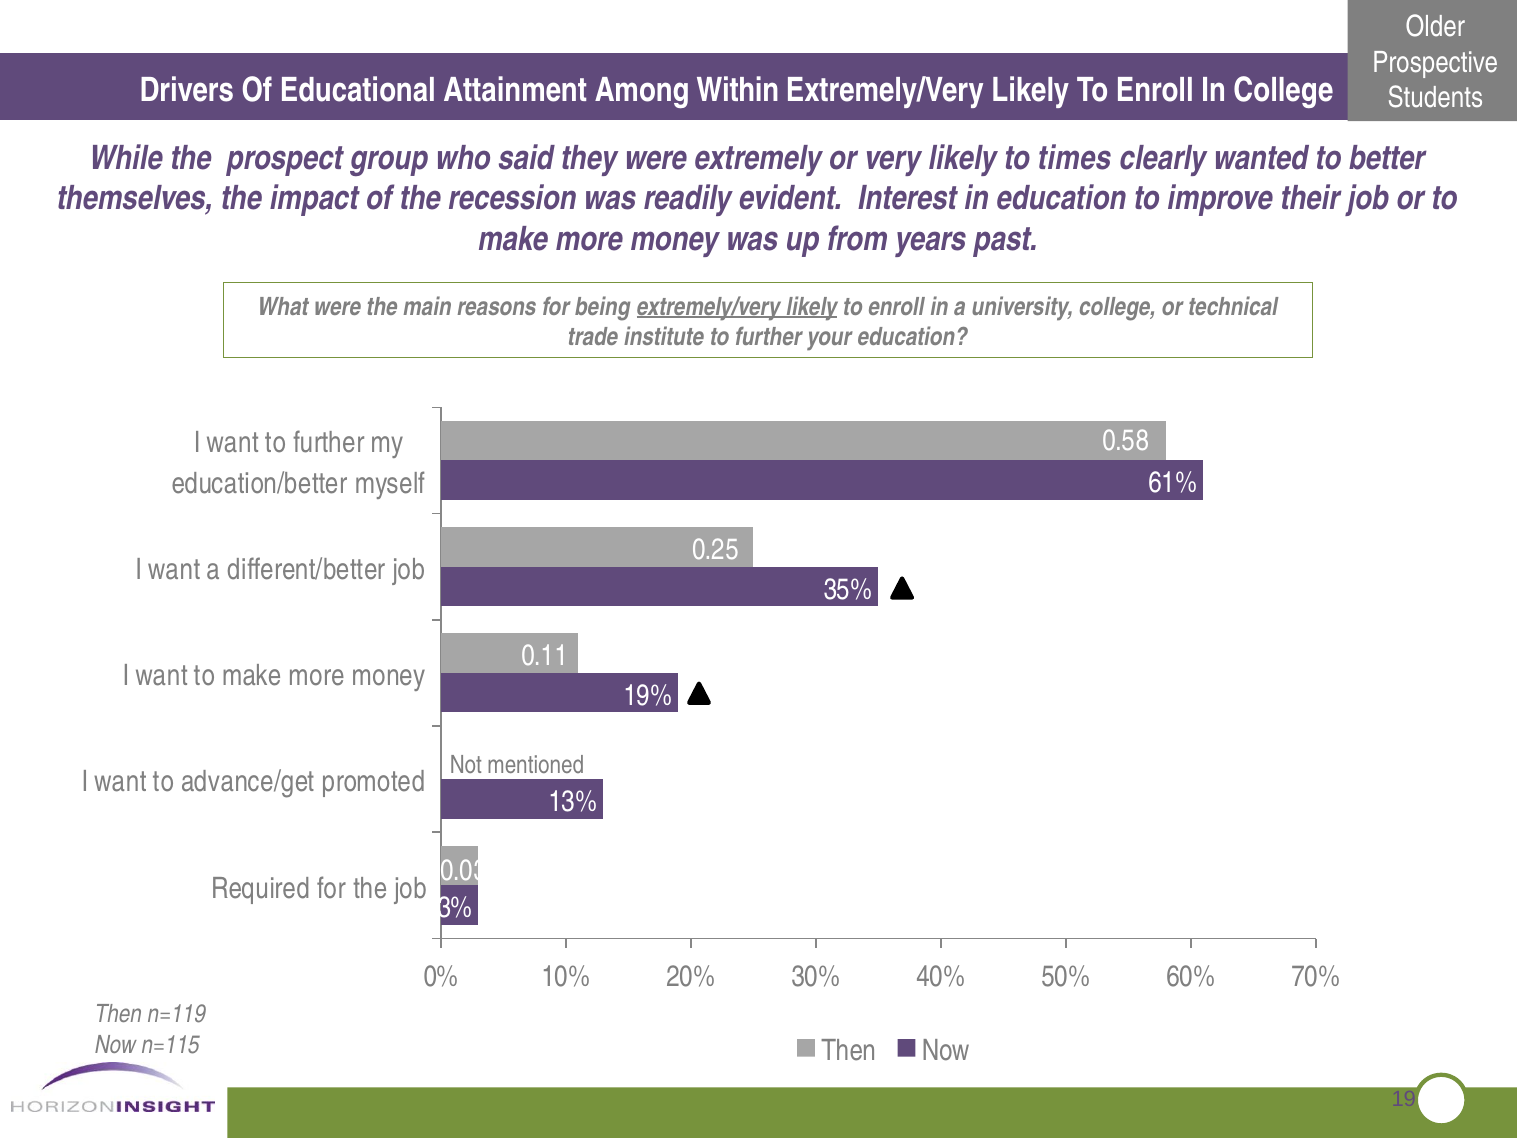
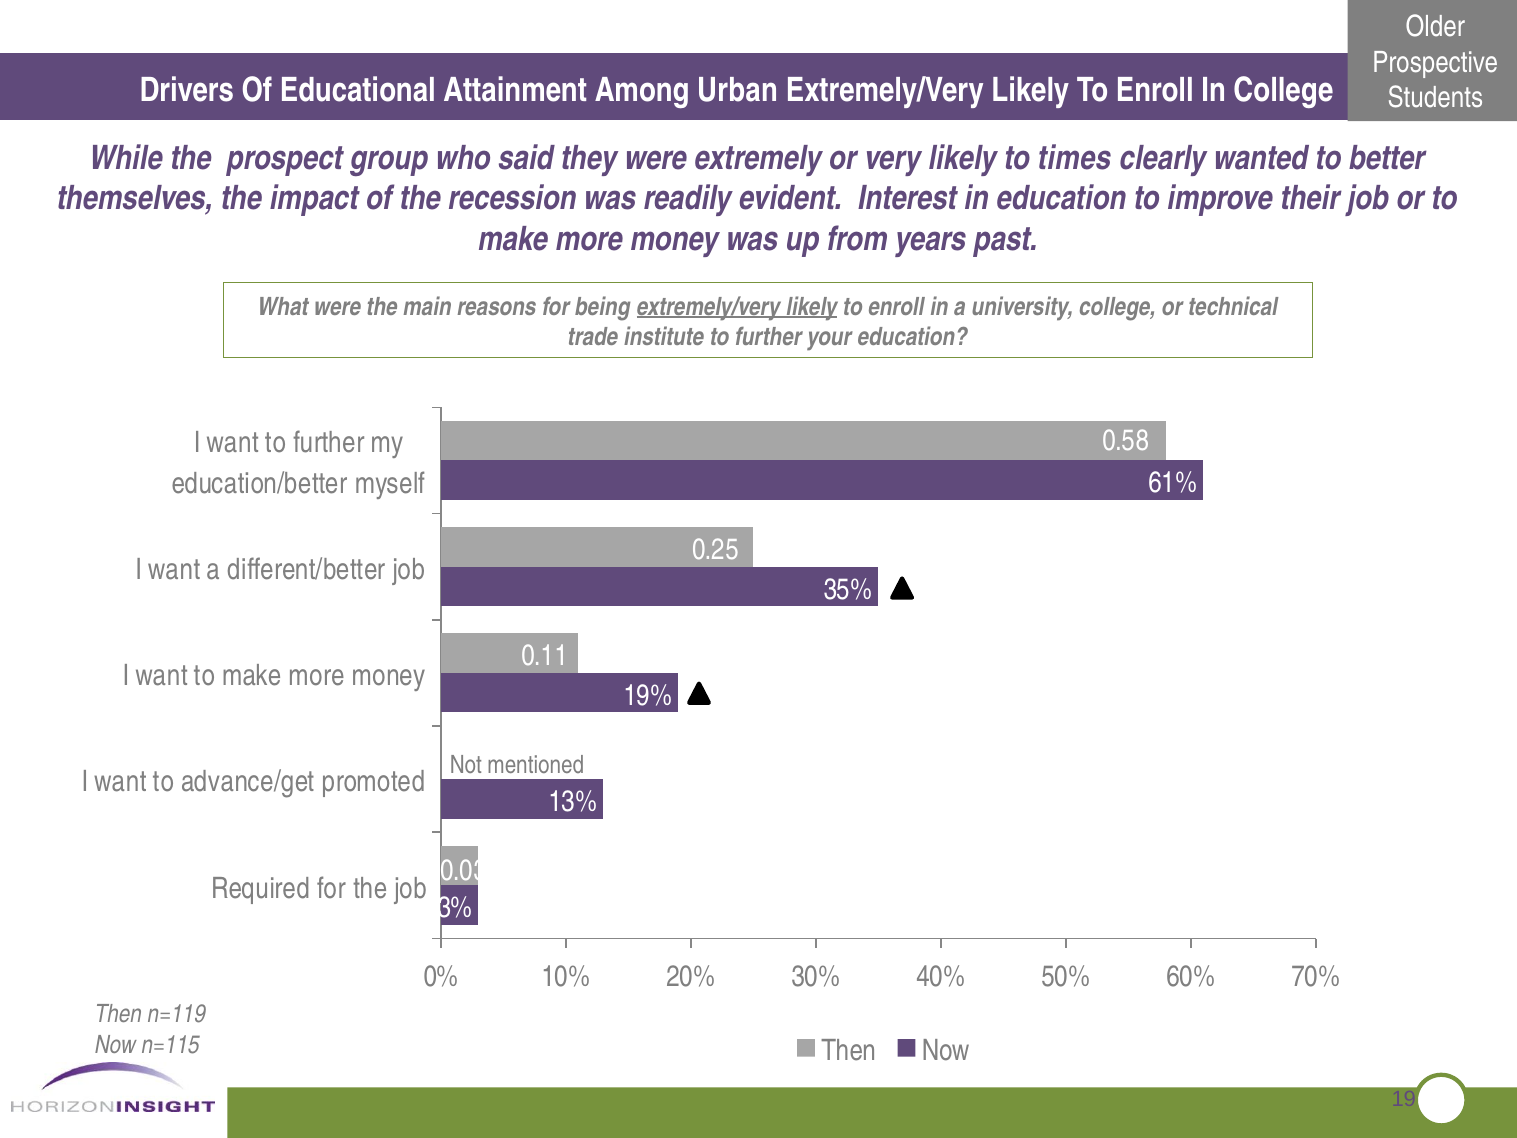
Within: Within -> Urban
